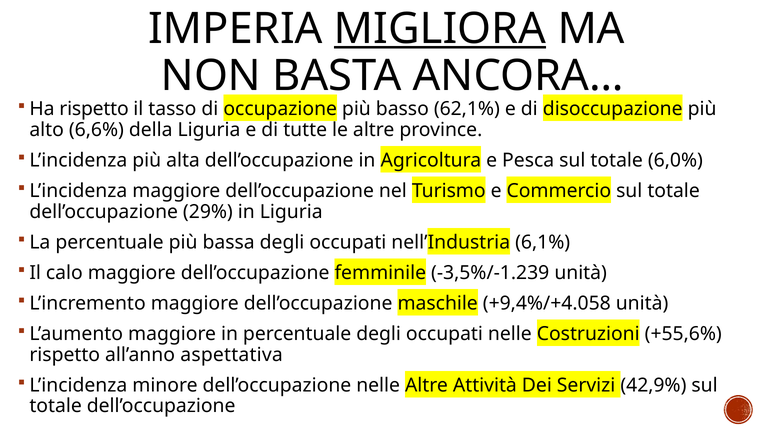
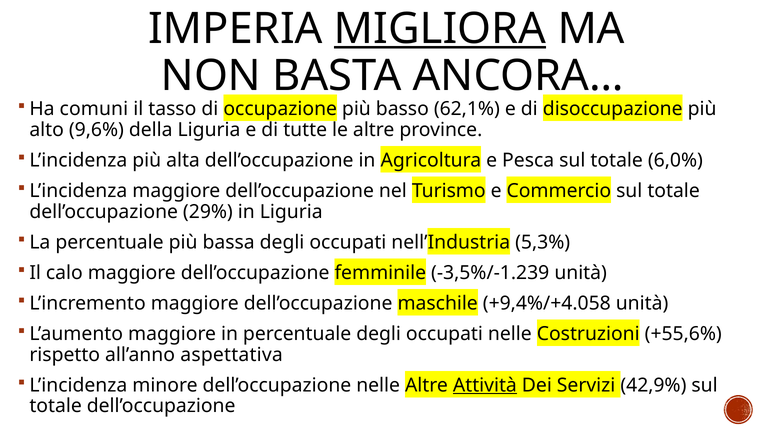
Ha rispetto: rispetto -> comuni
6,6%: 6,6% -> 9,6%
6,1%: 6,1% -> 5,3%
Attività underline: none -> present
